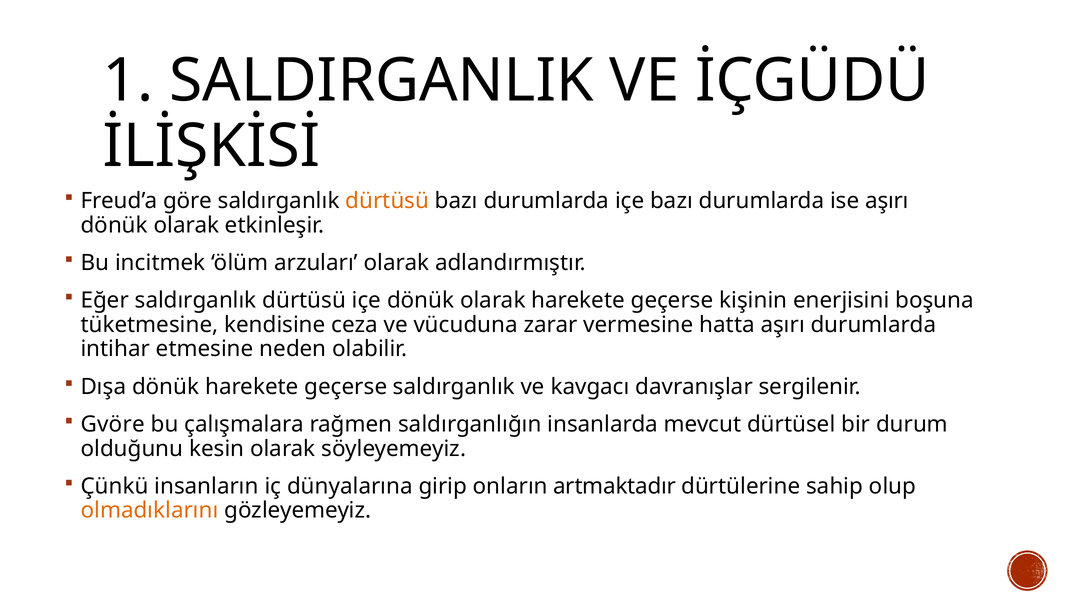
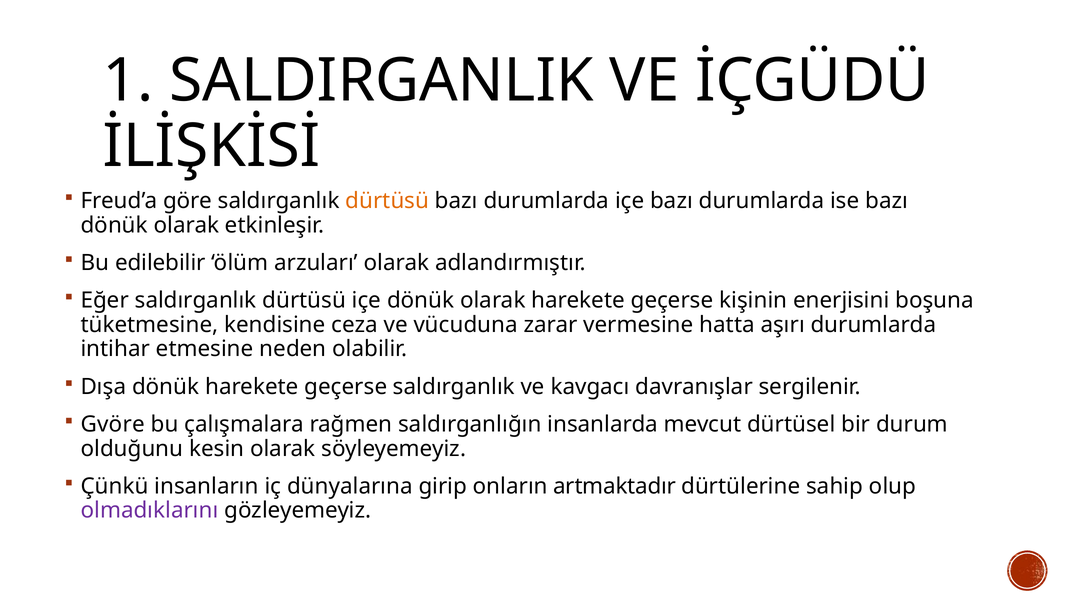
ise aşırı: aşırı -> bazı
incitmek: incitmek -> edilebilir
olmadıklarını colour: orange -> purple
